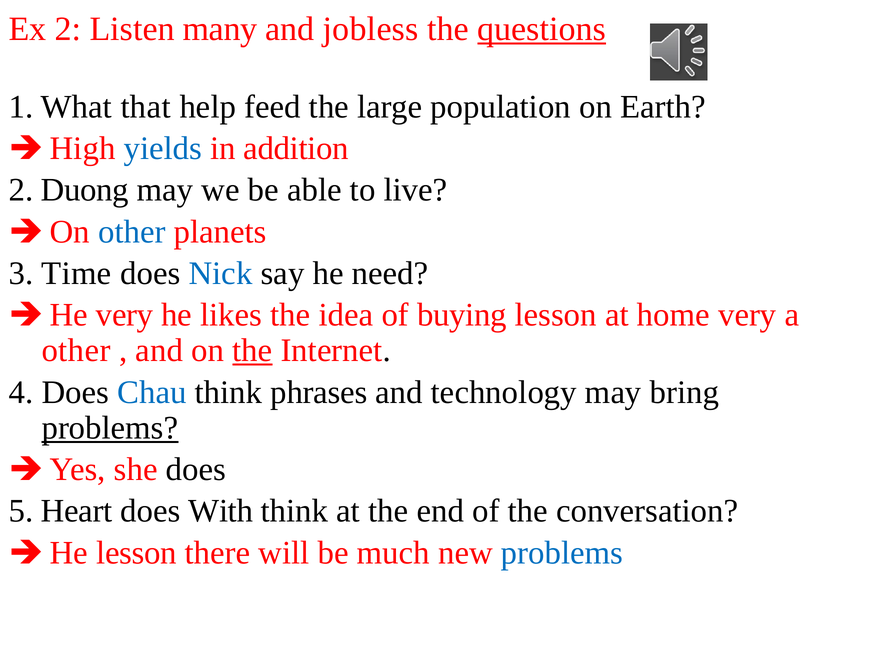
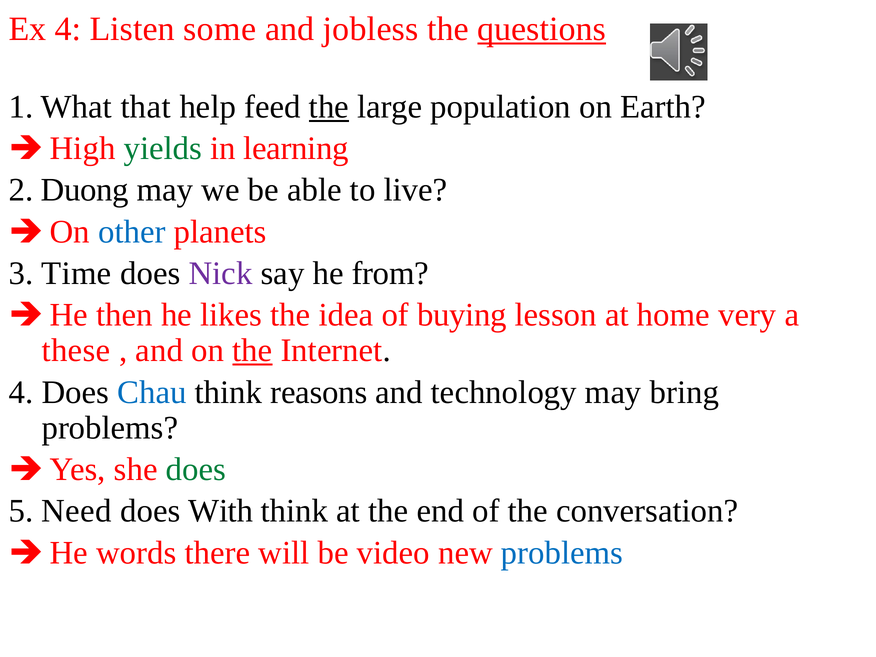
Ex 2: 2 -> 4
many: many -> some
the at (329, 107) underline: none -> present
yields colour: blue -> green
addition: addition -> learning
Nick colour: blue -> purple
need: need -> from
He very: very -> then
other at (76, 351): other -> these
phrases: phrases -> reasons
problems at (110, 428) underline: present -> none
does at (196, 469) colour: black -> green
Heart: Heart -> Need
He lesson: lesson -> words
much: much -> video
